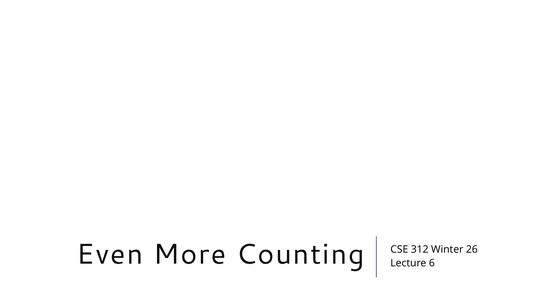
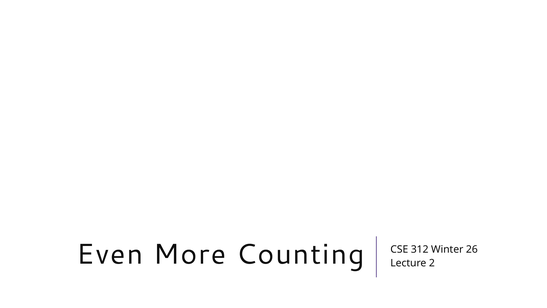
6: 6 -> 2
